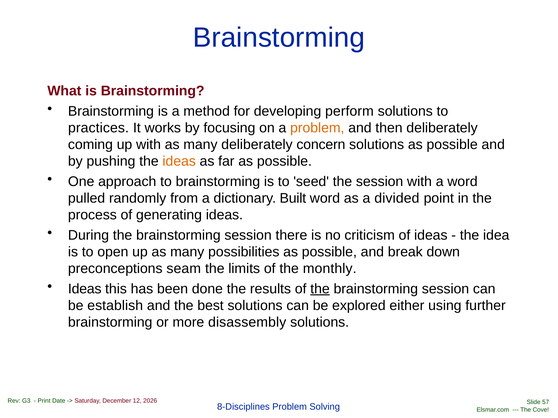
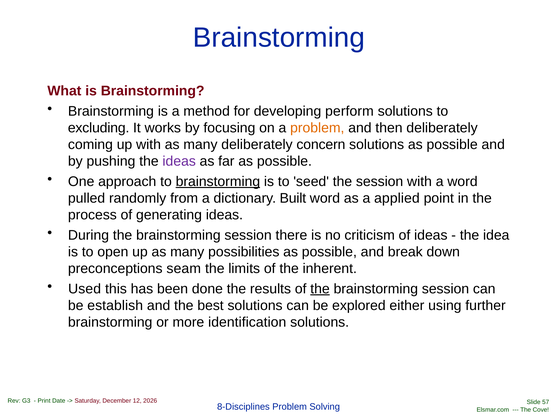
practices: practices -> excluding
ideas at (179, 162) colour: orange -> purple
brainstorming at (218, 182) underline: none -> present
divided: divided -> applied
monthly: monthly -> inherent
Ideas at (85, 289): Ideas -> Used
disassembly: disassembly -> identification
